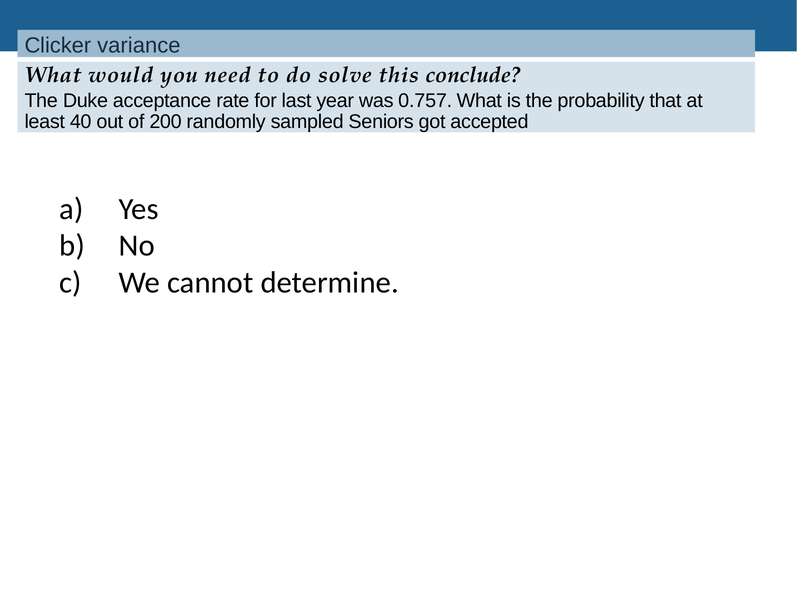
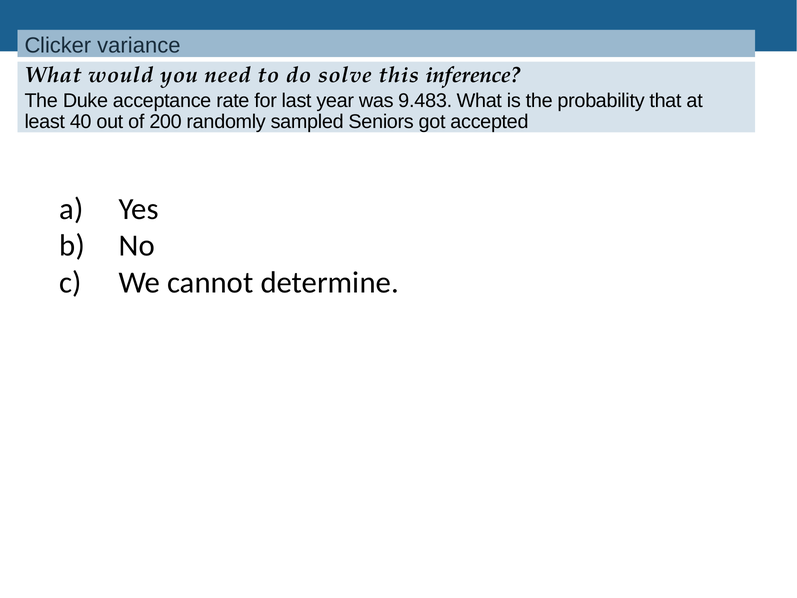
conclude: conclude -> inference
0.757: 0.757 -> 9.483
